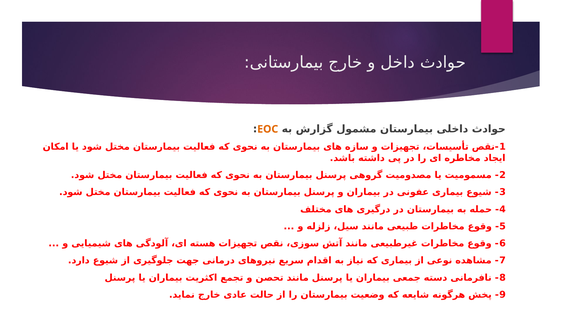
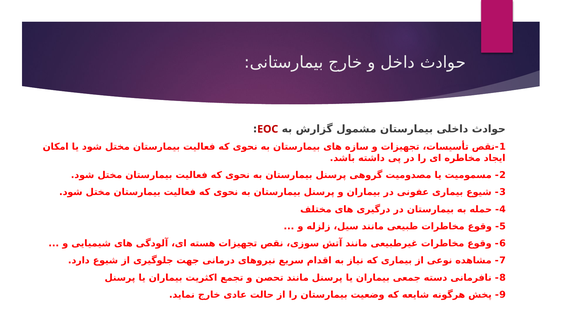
EOC colour: orange -> red
